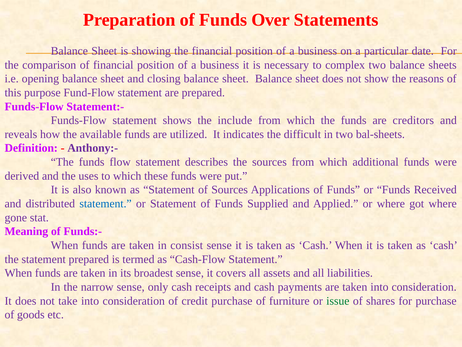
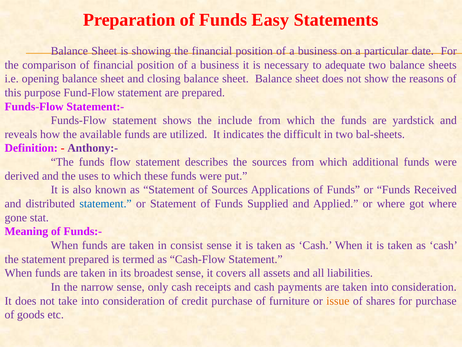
Over: Over -> Easy
complex: complex -> adequate
creditors: creditors -> yardstick
issue colour: green -> orange
